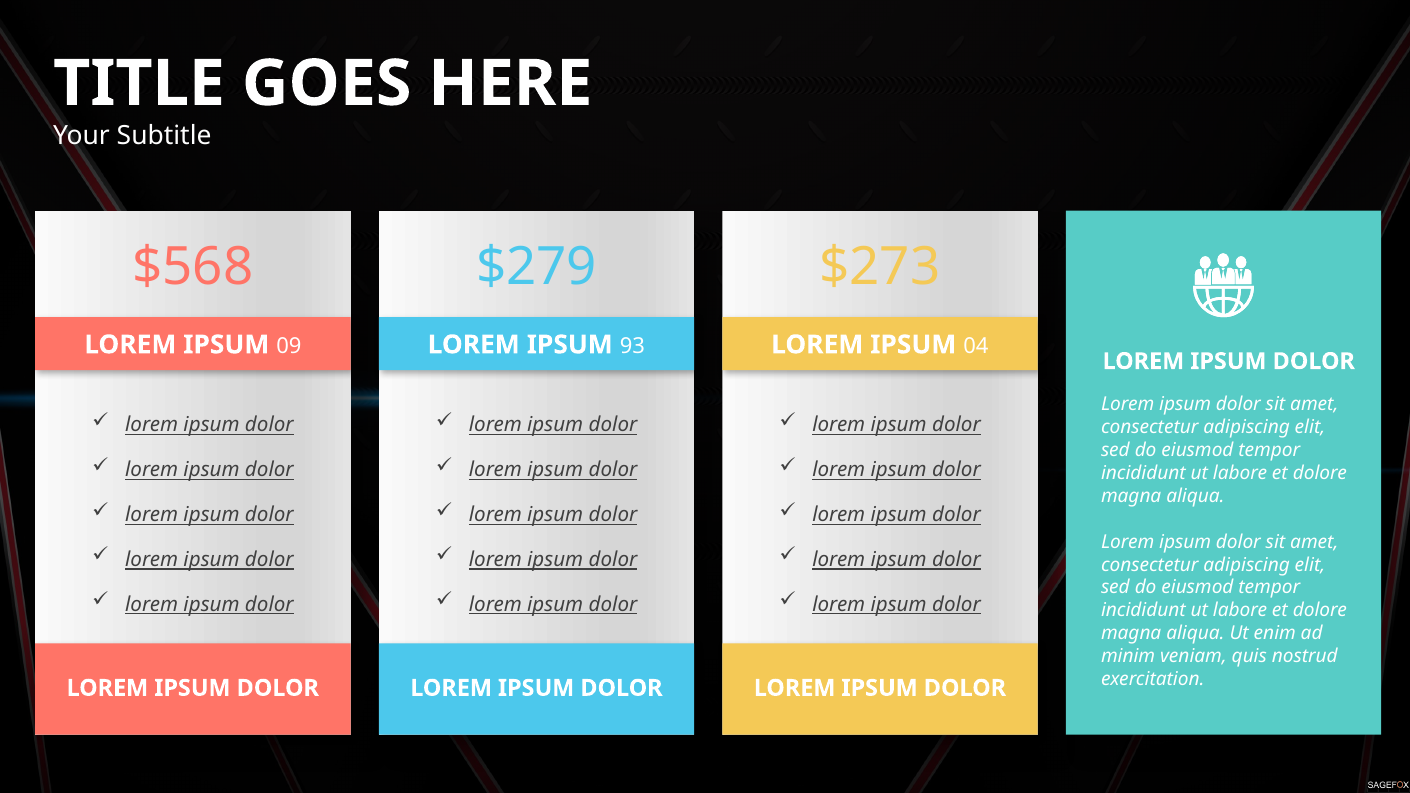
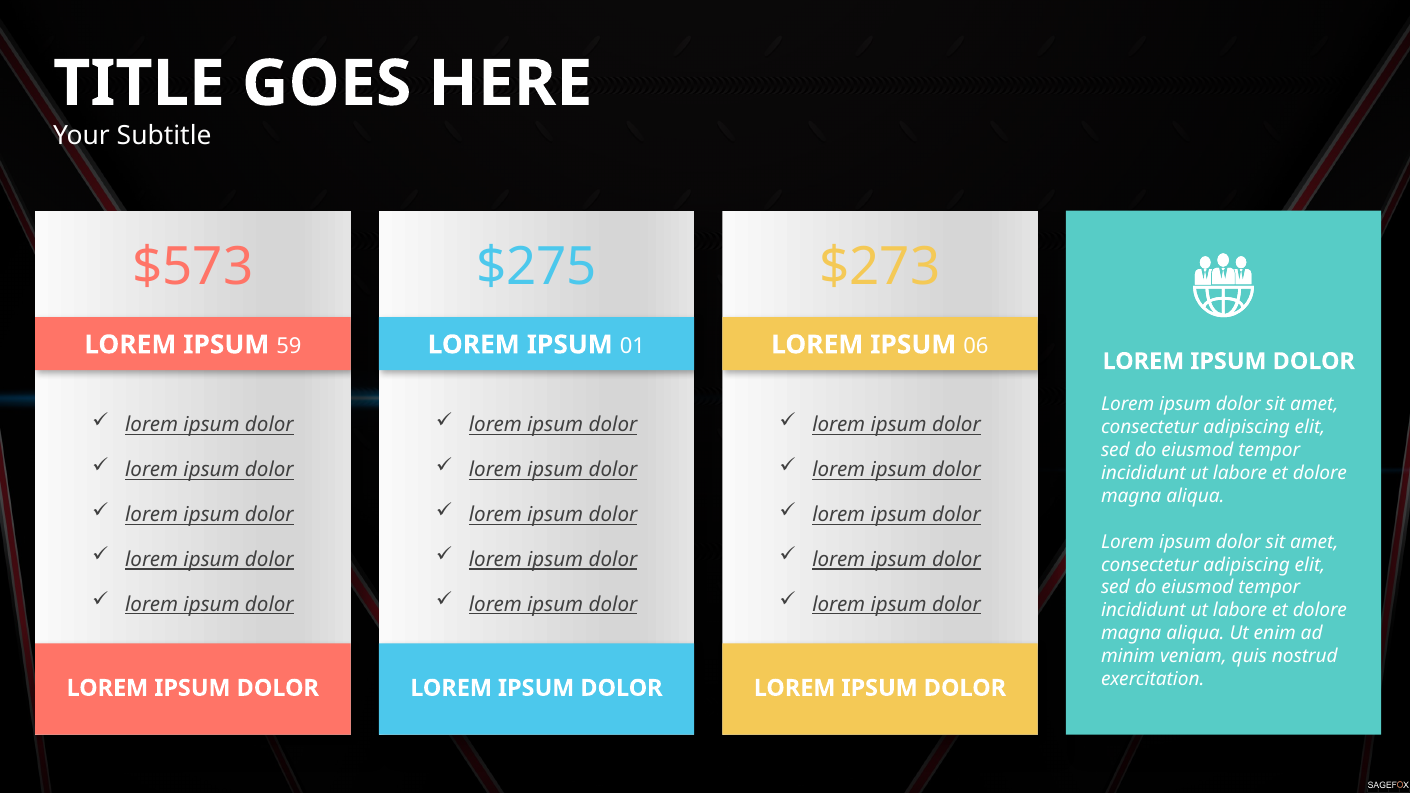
$568: $568 -> $573
$279: $279 -> $275
09: 09 -> 59
93: 93 -> 01
04: 04 -> 06
